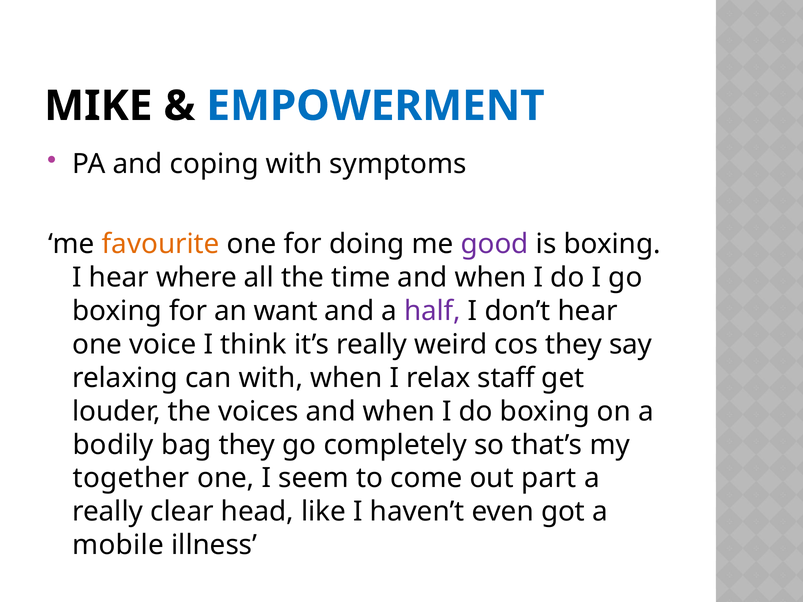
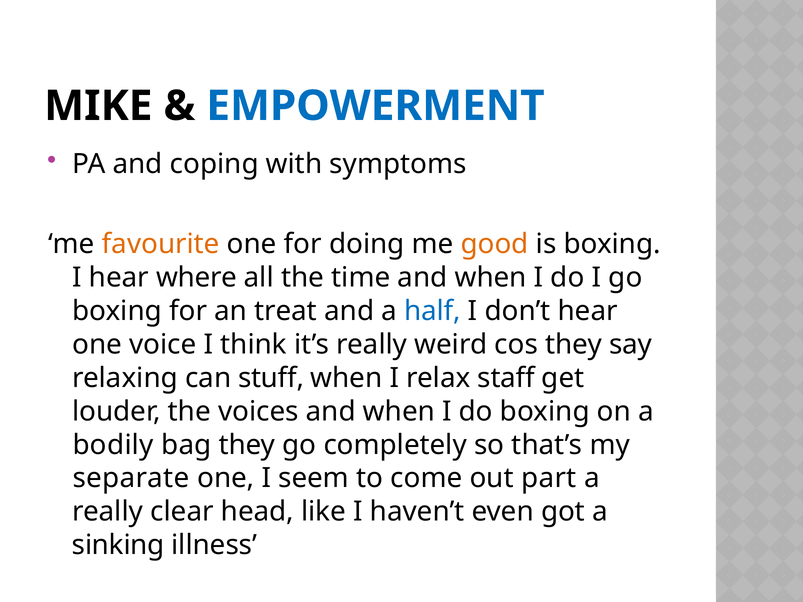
good colour: purple -> orange
want: want -> treat
half colour: purple -> blue
can with: with -> stuff
together: together -> separate
mobile: mobile -> sinking
